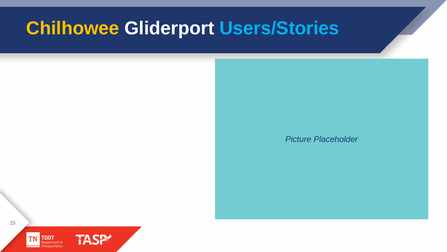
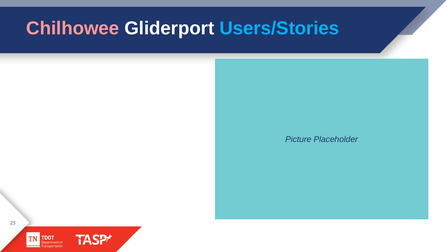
Chilhowee colour: yellow -> pink
